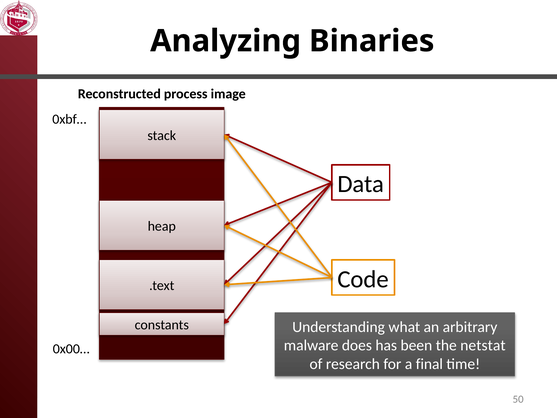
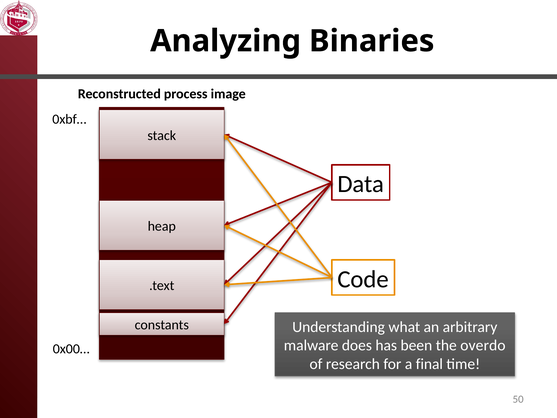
netstat: netstat -> overdo
